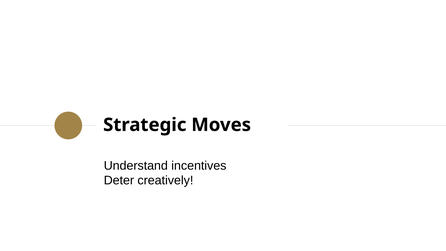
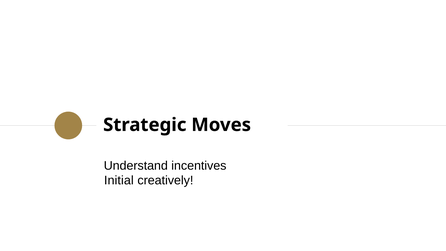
Deter: Deter -> Initial
